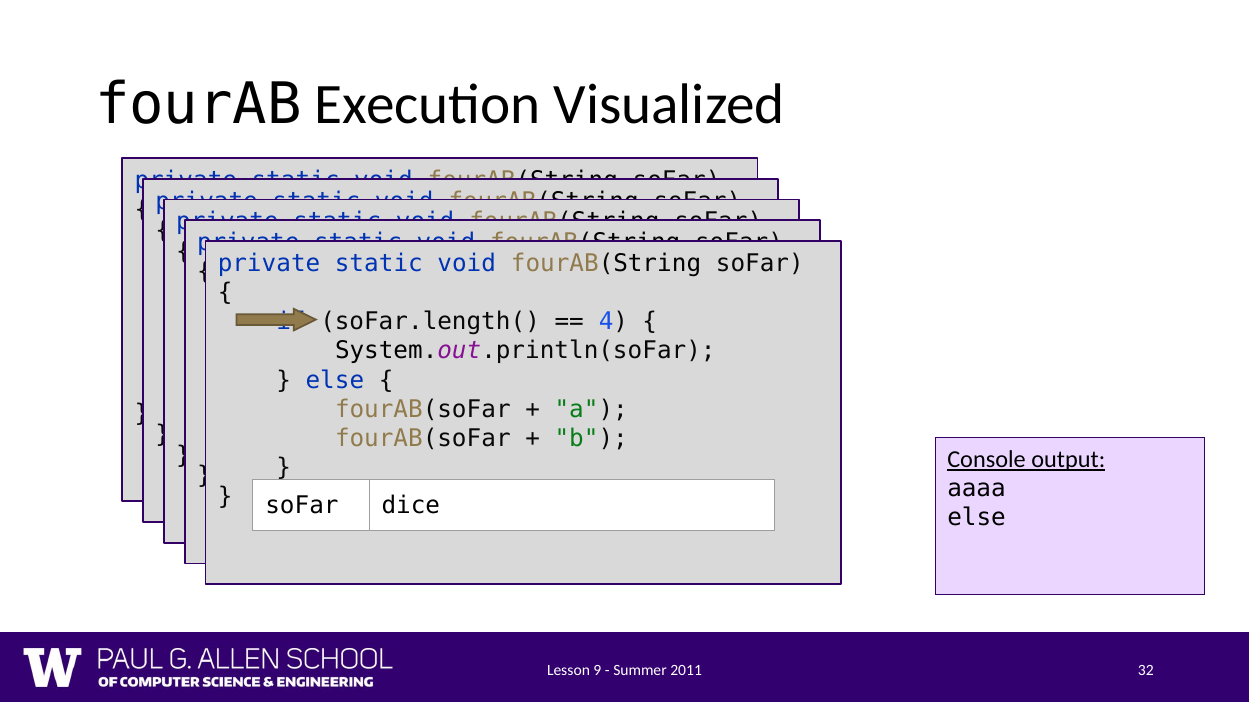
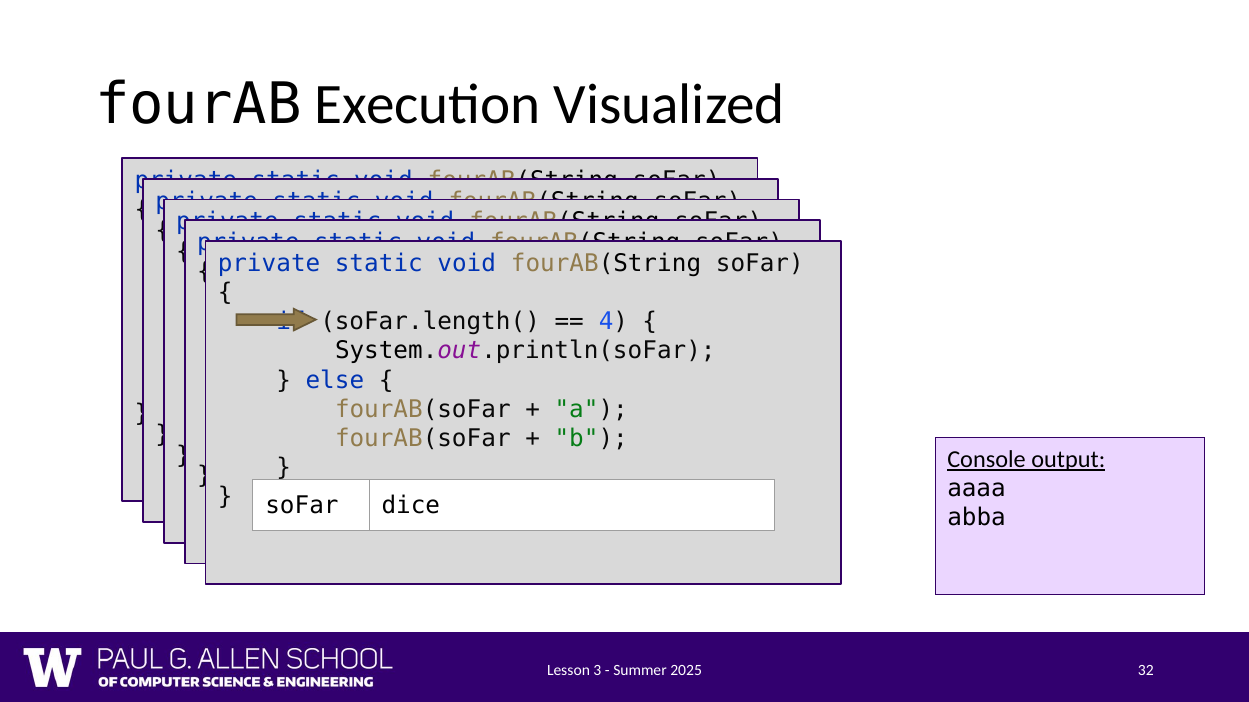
else at (977, 518): else -> abba
9: 9 -> 3
2011: 2011 -> 2025
